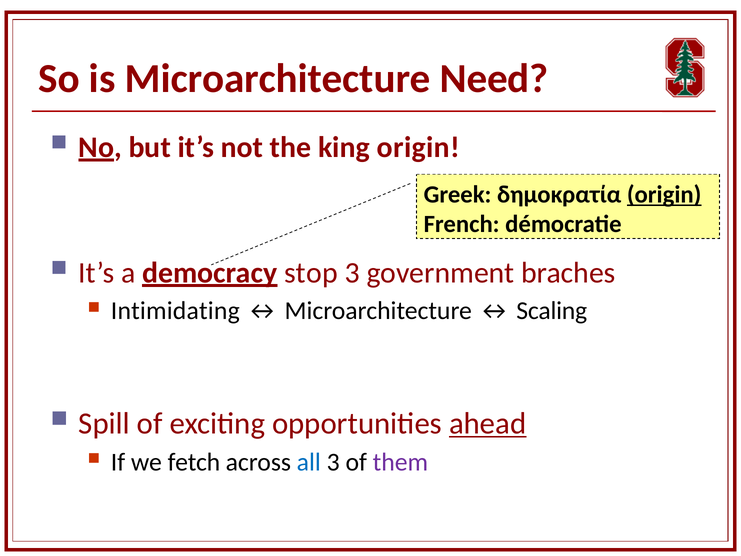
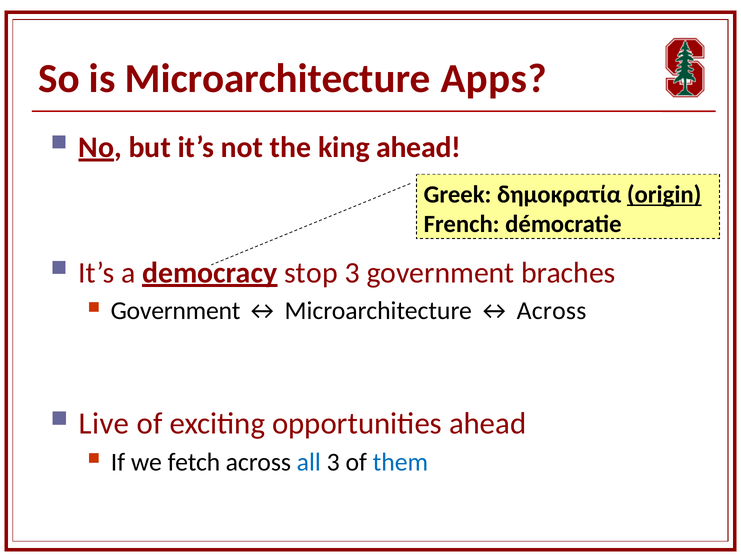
Need: Need -> Apps
king origin: origin -> ahead
Intimidating at (175, 311): Intimidating -> Government
Scaling at (552, 311): Scaling -> Across
Spill: Spill -> Live
ahead at (488, 423) underline: present -> none
them colour: purple -> blue
